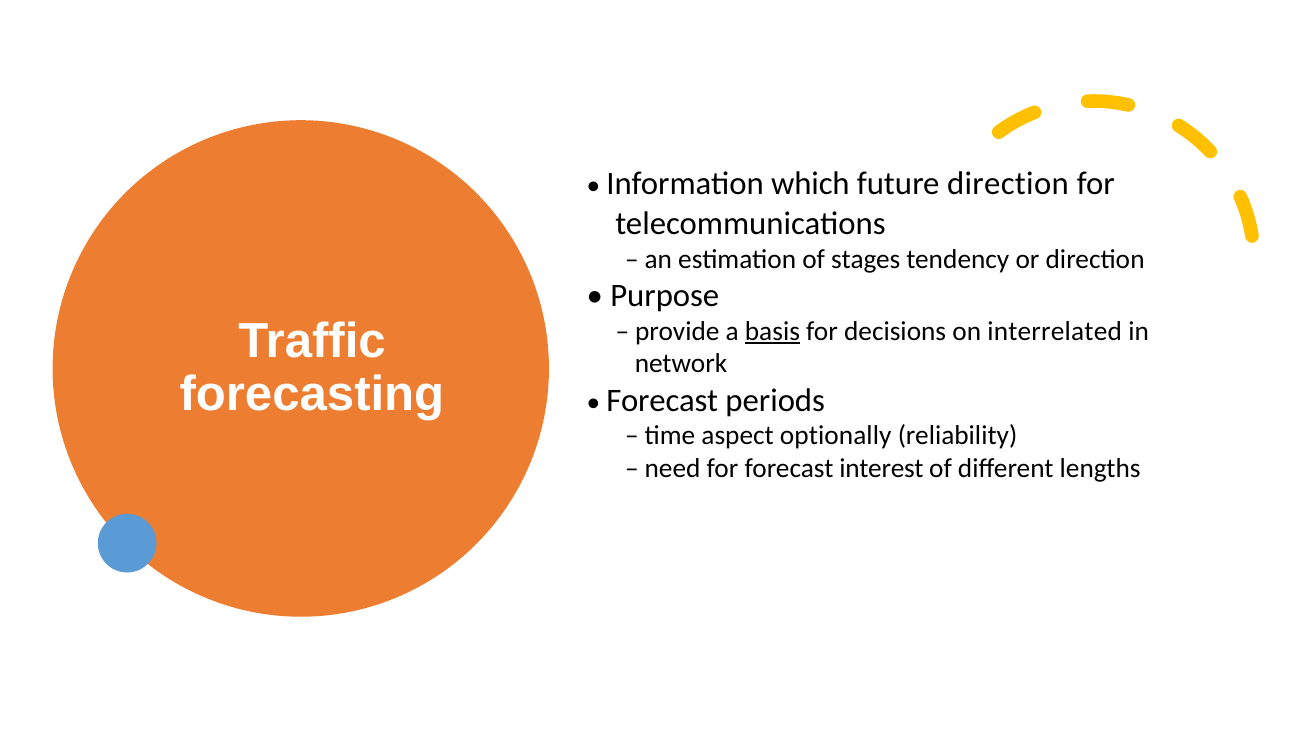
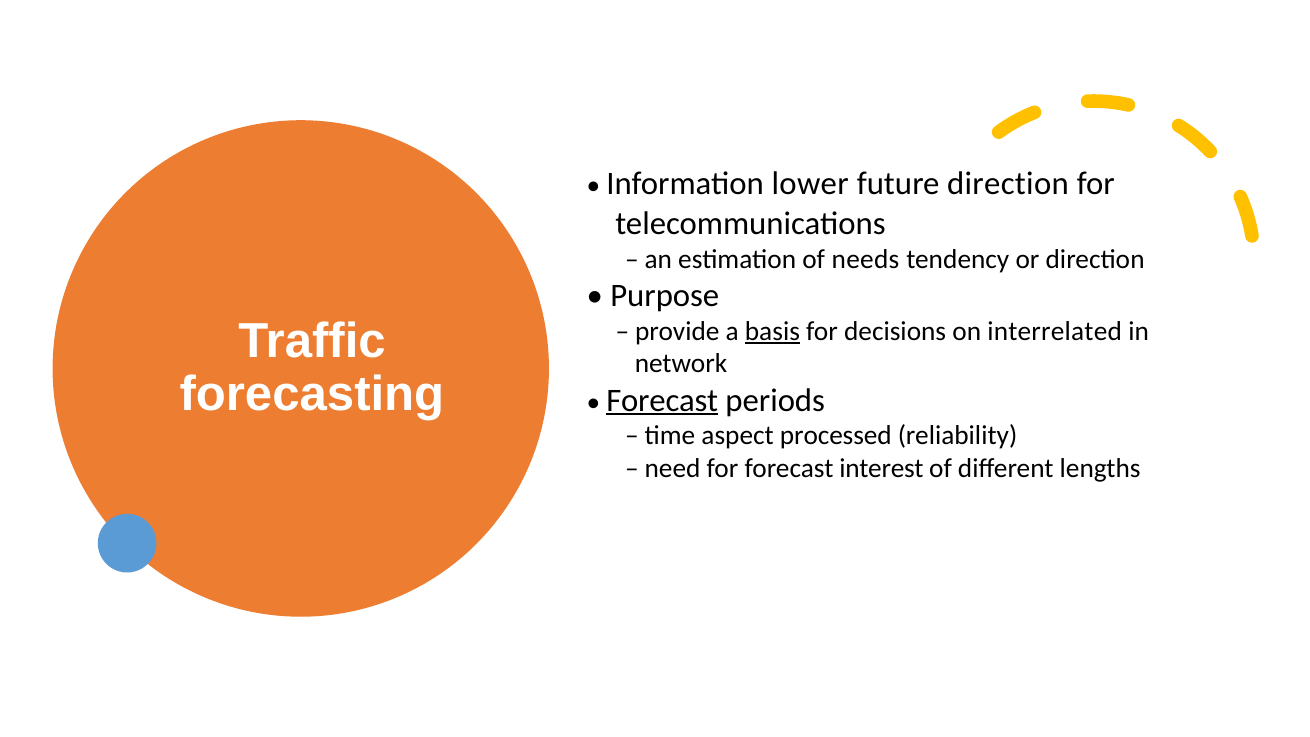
which: which -> lower
stages: stages -> needs
Forecast at (662, 400) underline: none -> present
optionally: optionally -> processed
